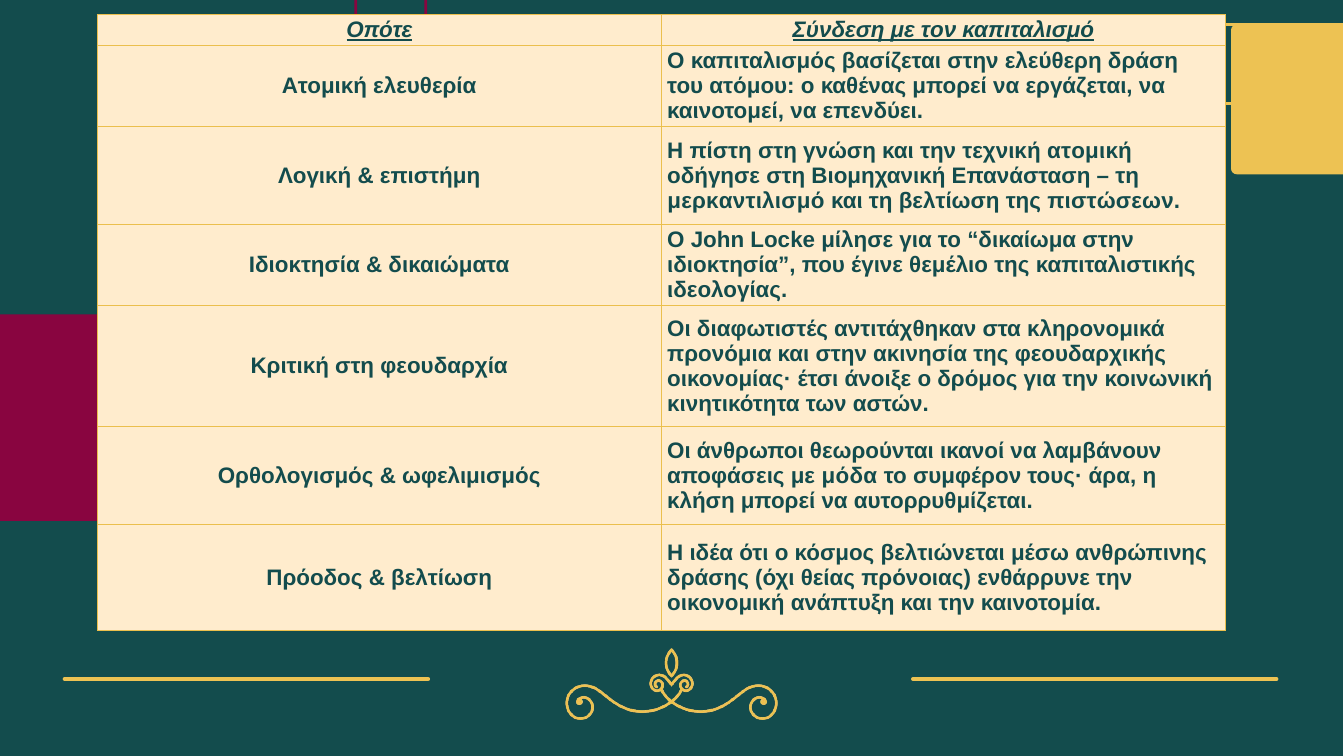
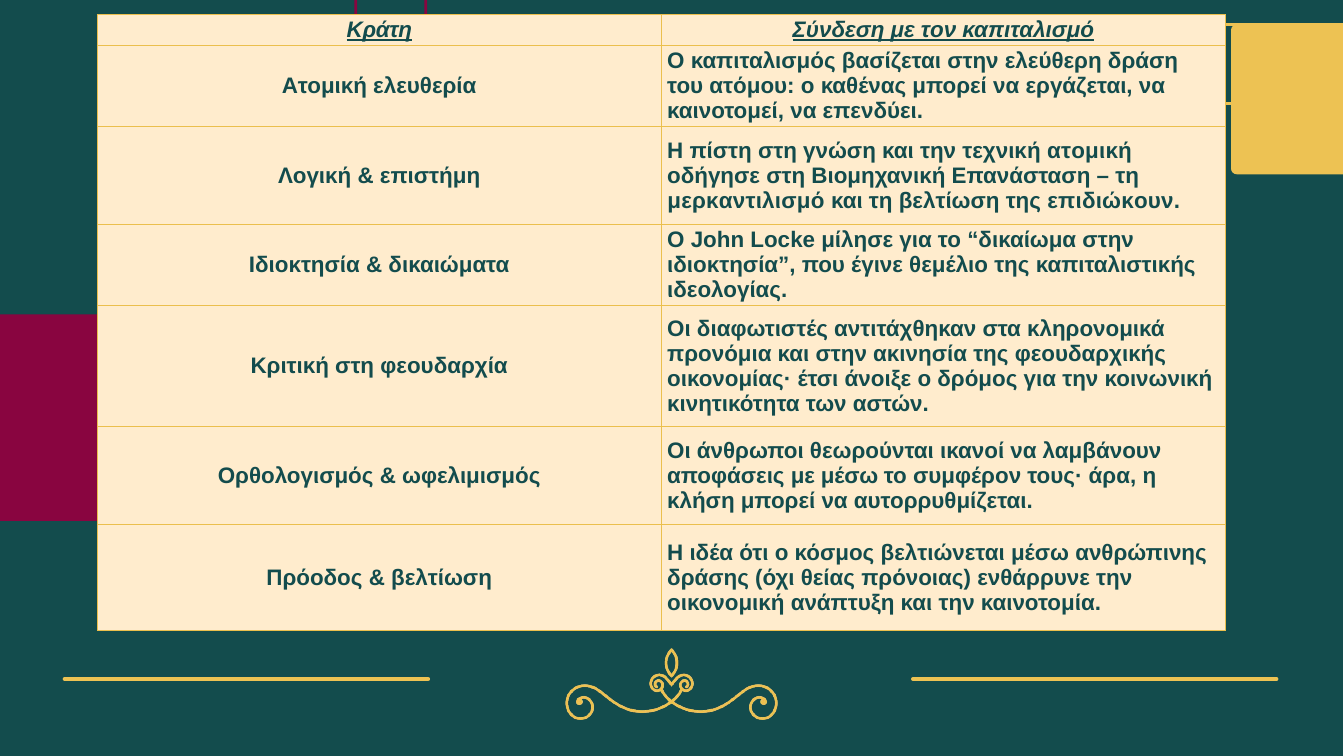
Οπότε: Οπότε -> Κράτη
πιστώσεων: πιστώσεων -> επιδιώκουν
με μόδα: μόδα -> μέσω
